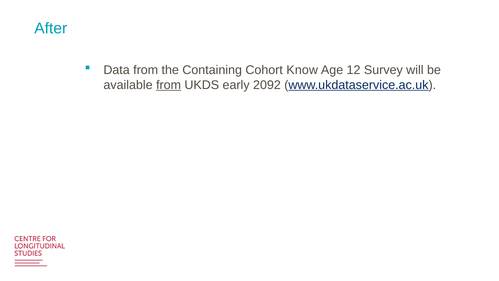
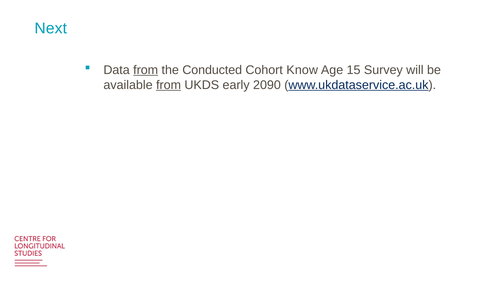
After: After -> Next
from at (146, 70) underline: none -> present
Containing: Containing -> Conducted
12: 12 -> 15
2092: 2092 -> 2090
